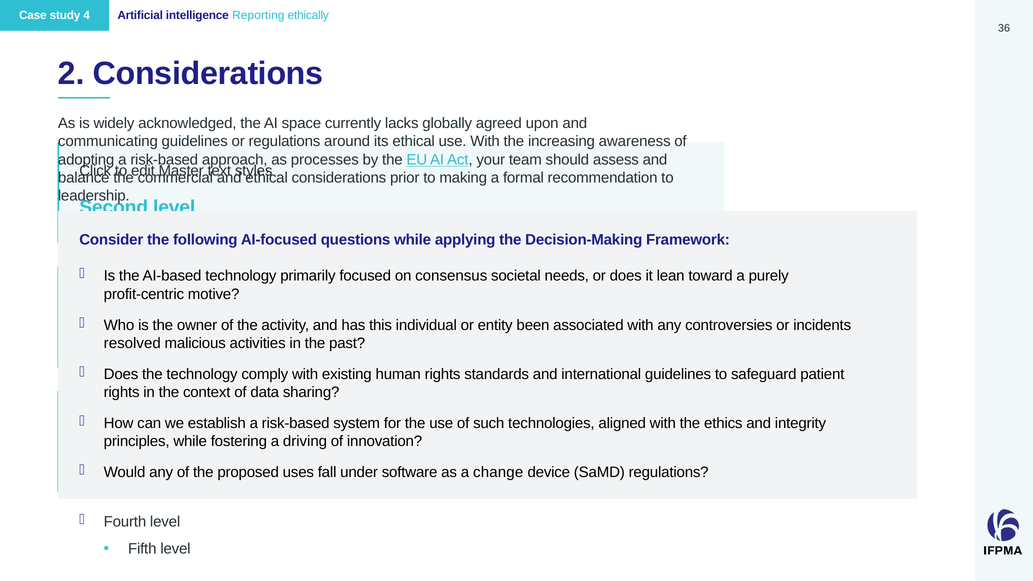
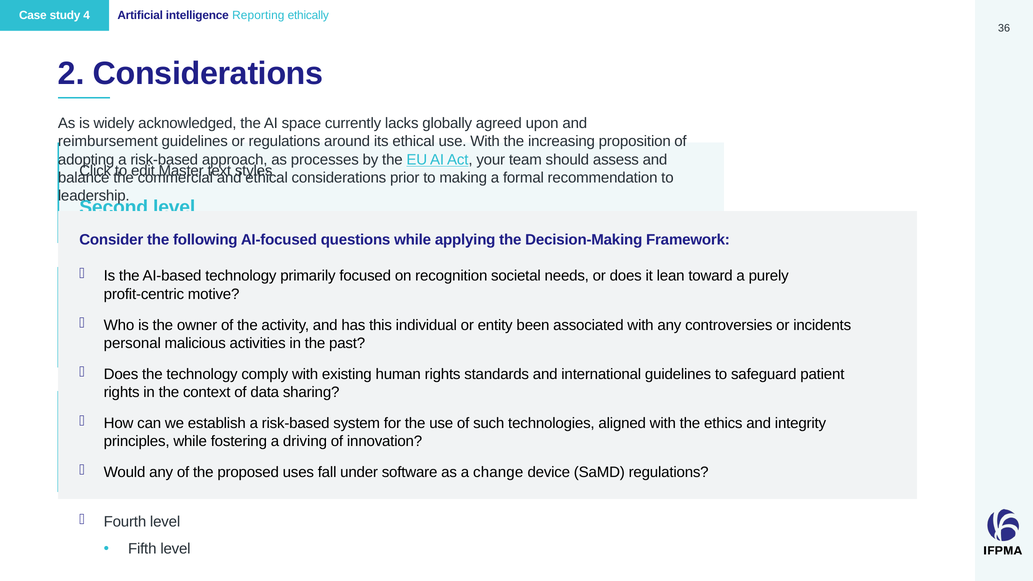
communicating: communicating -> reimbursement
awareness: awareness -> proposition
consensus: consensus -> recognition
resolved: resolved -> personal
